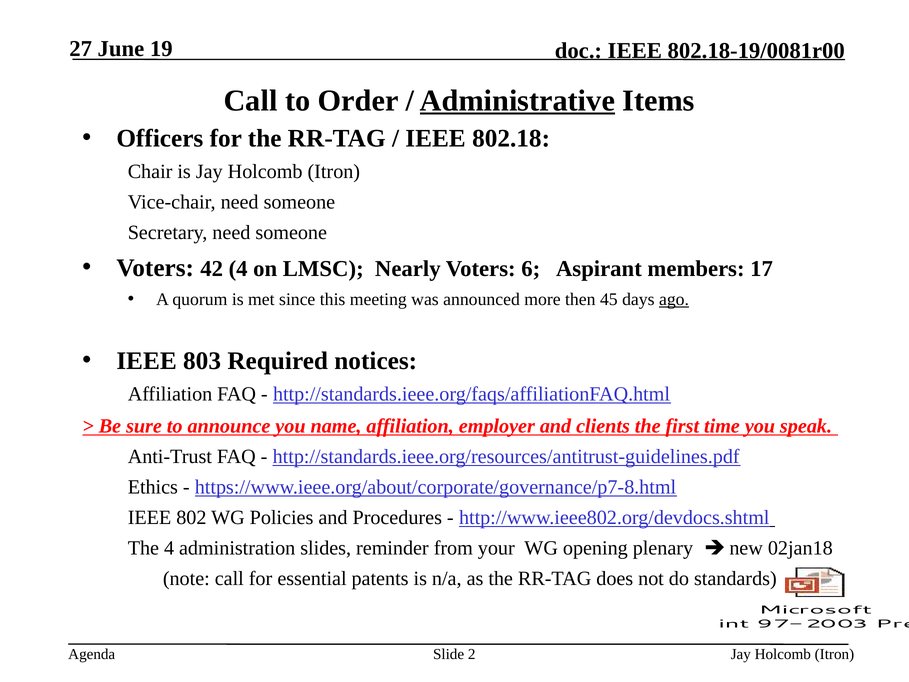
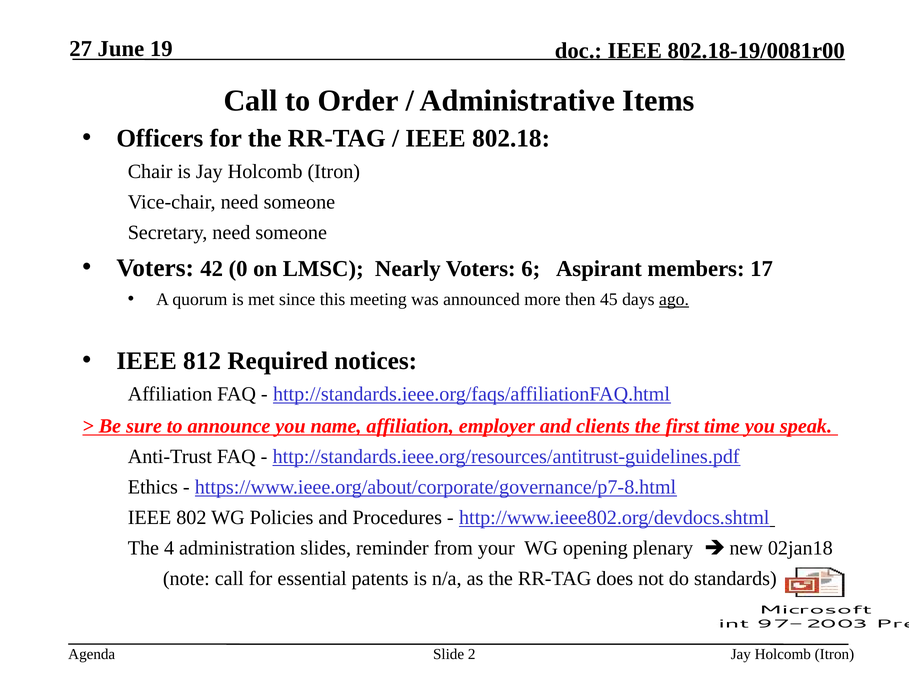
Administrative underline: present -> none
42 4: 4 -> 0
803: 803 -> 812
